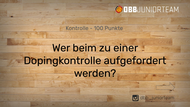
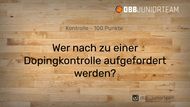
beim: beim -> nach
